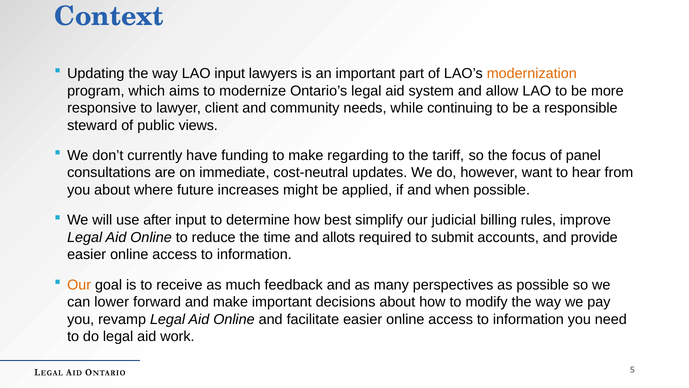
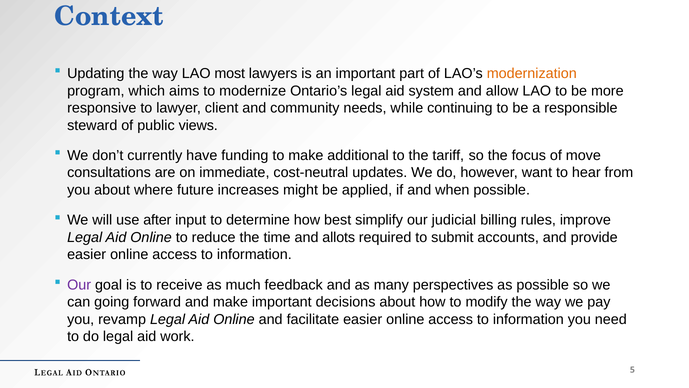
LAO input: input -> most
regarding: regarding -> additional
panel: panel -> move
Our at (79, 285) colour: orange -> purple
lower: lower -> going
